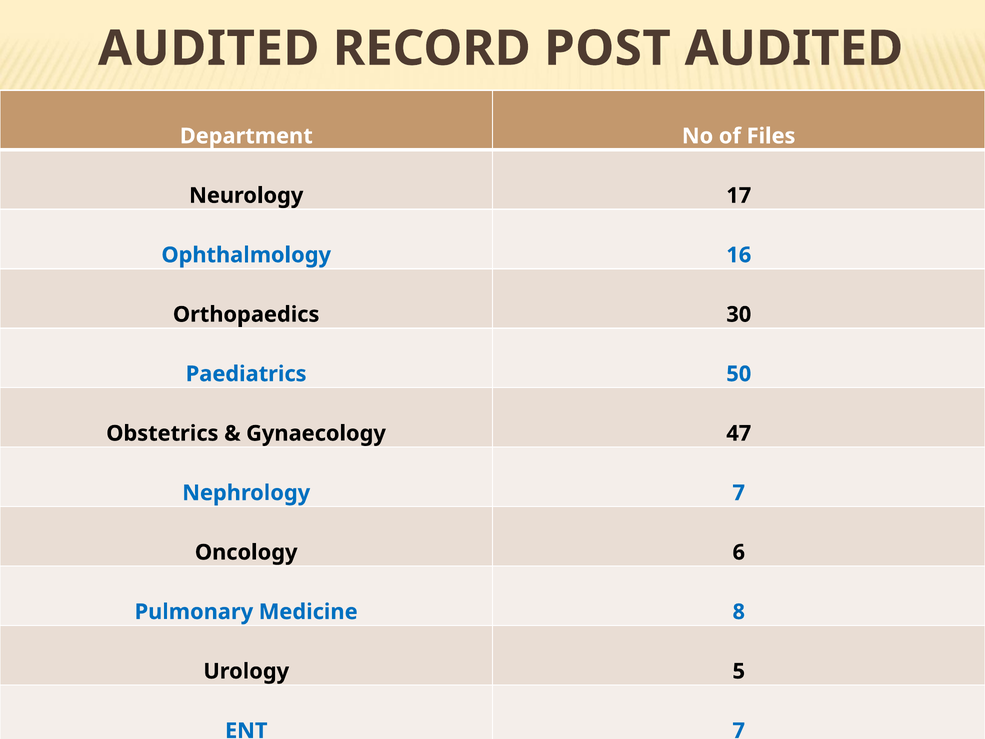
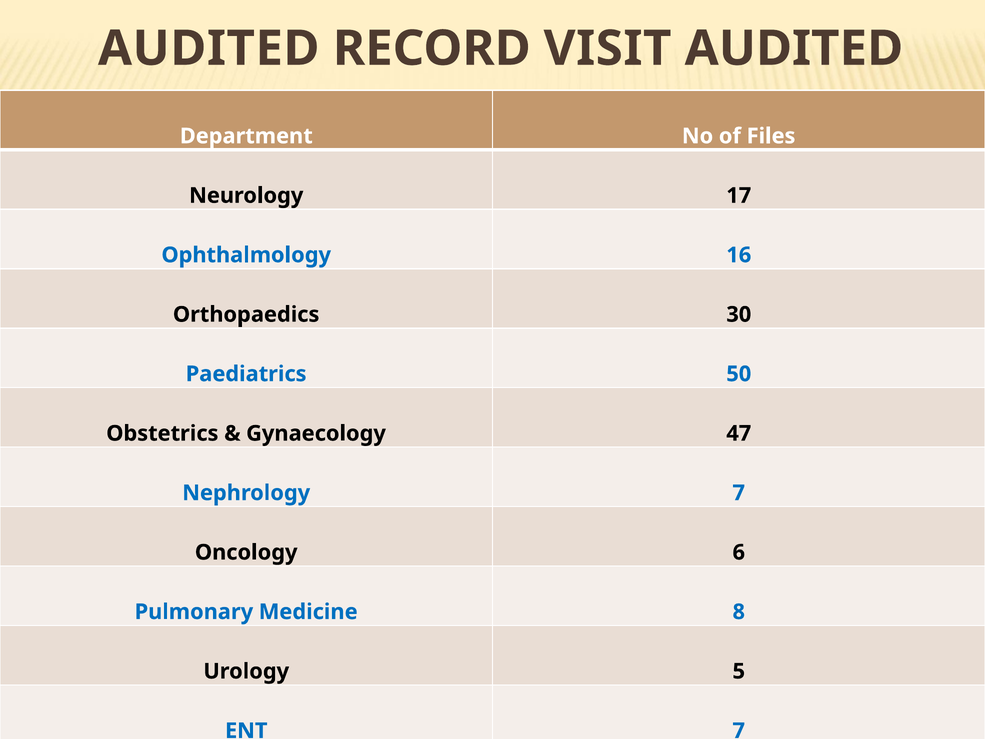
POST: POST -> VISIT
